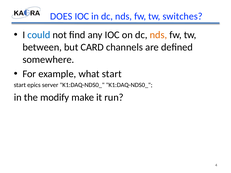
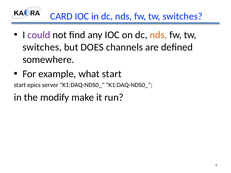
DOES: DOES -> CARD
could colour: blue -> purple
between at (42, 47): between -> switches
CARD: CARD -> DOES
